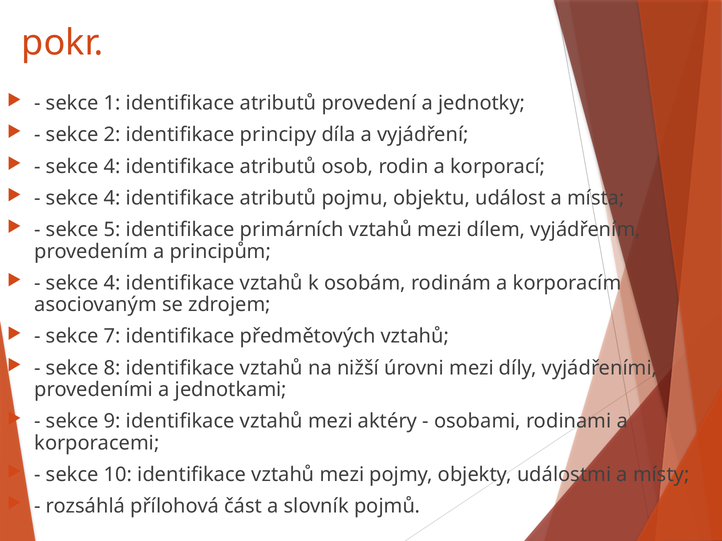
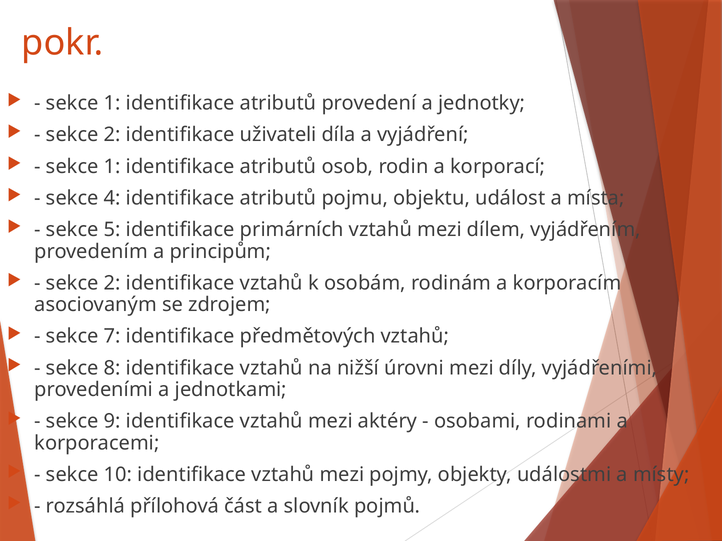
principy: principy -> uživateli
4 at (112, 167): 4 -> 1
4 at (112, 283): 4 -> 2
